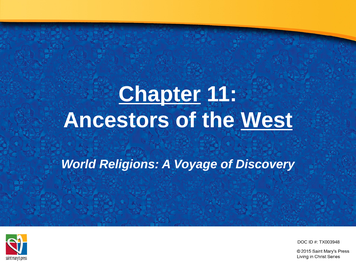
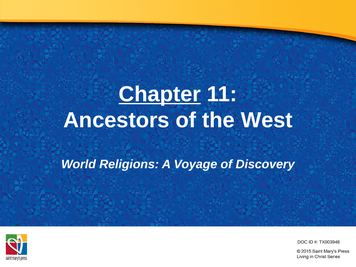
West underline: present -> none
